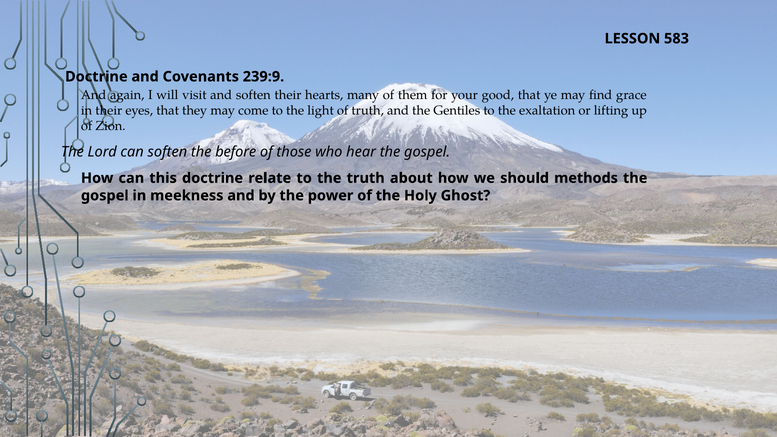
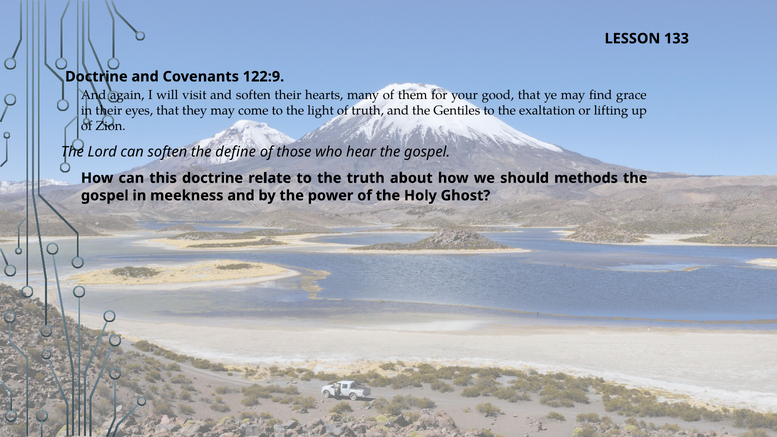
583: 583 -> 133
239:9: 239:9 -> 122:9
before: before -> define
